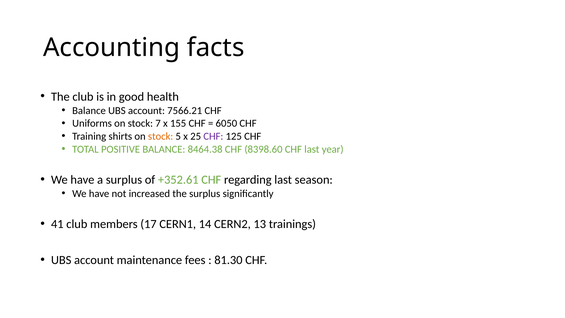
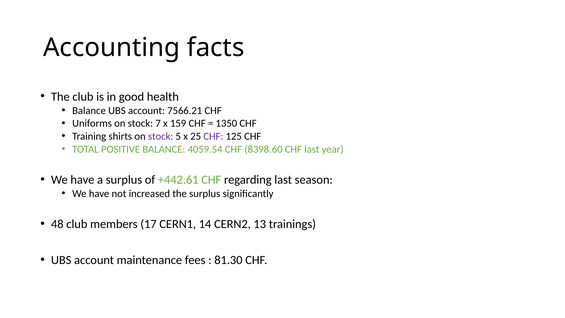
155: 155 -> 159
6050: 6050 -> 1350
stock at (161, 136) colour: orange -> purple
8464.38: 8464.38 -> 4059.54
+352.61: +352.61 -> +442.61
41: 41 -> 48
